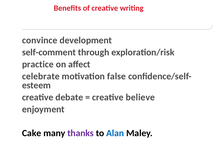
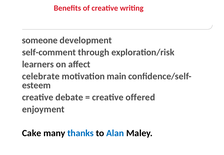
convince: convince -> someone
practice: practice -> learners
false: false -> main
believe: believe -> offered
thanks colour: purple -> blue
